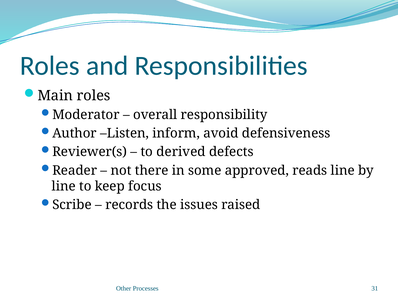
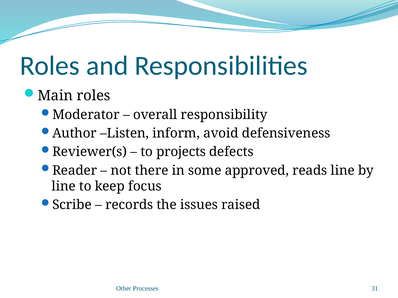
derived: derived -> projects
